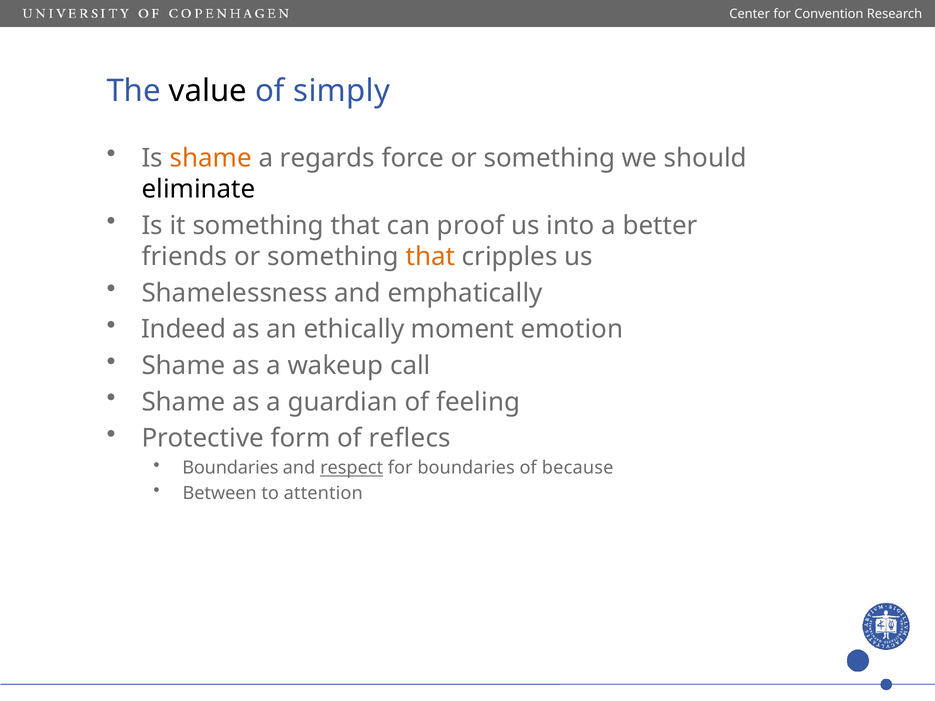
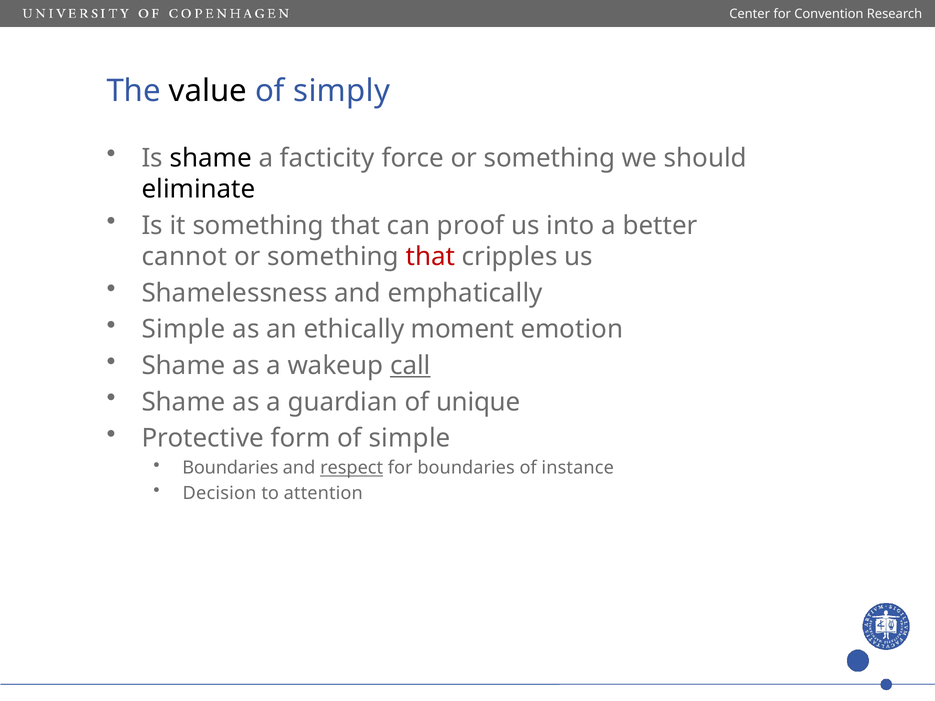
shame at (211, 158) colour: orange -> black
regards: regards -> facticity
friends: friends -> cannot
that at (430, 257) colour: orange -> red
Indeed at (184, 329): Indeed -> Simple
call underline: none -> present
feeling: feeling -> unique
of reflecs: reflecs -> simple
because: because -> instance
Between: Between -> Decision
